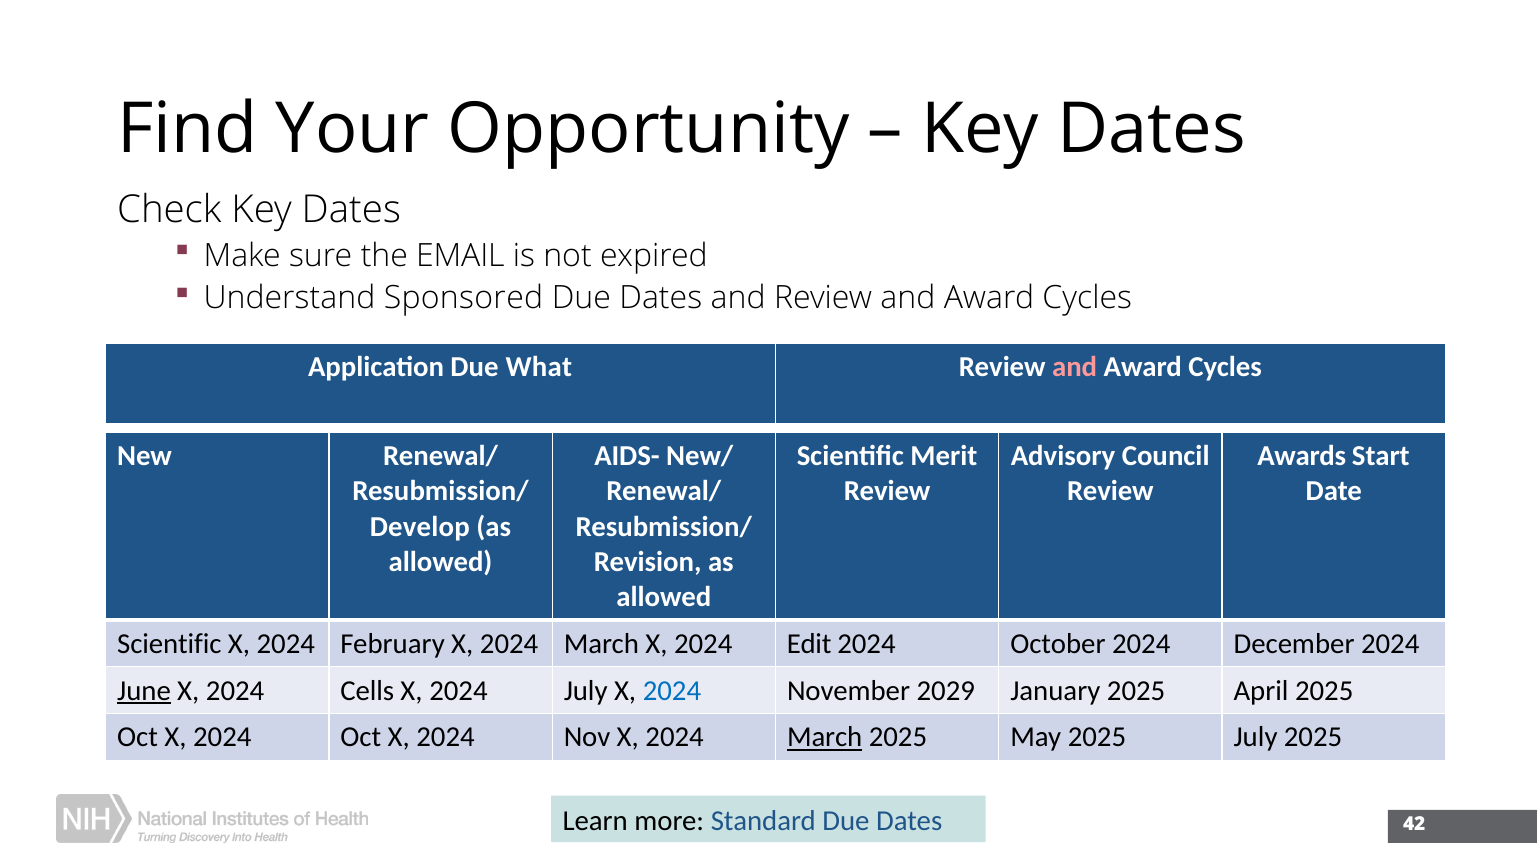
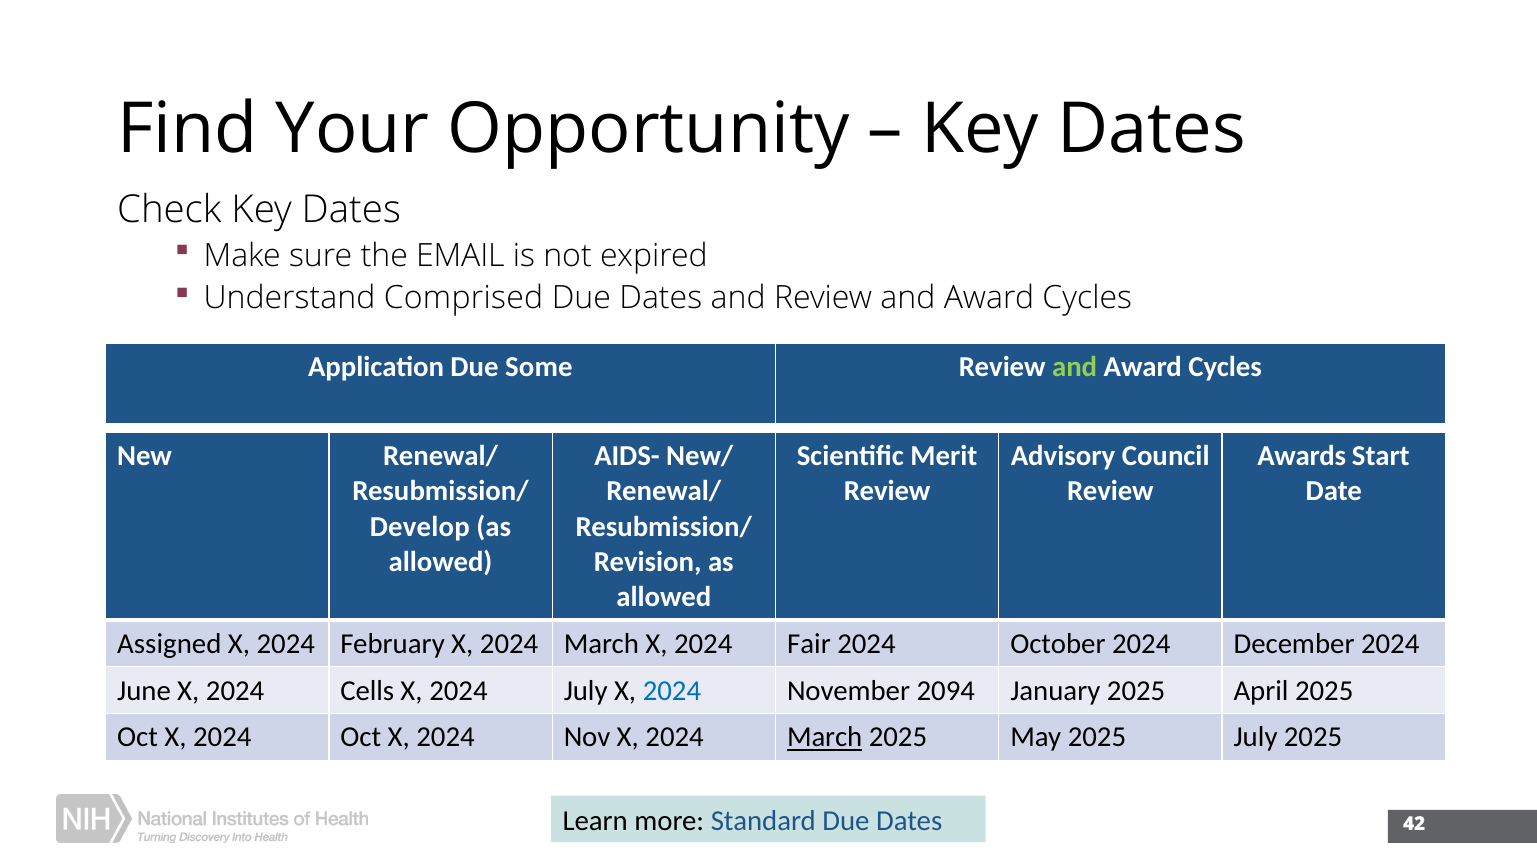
Sponsored: Sponsored -> Comprised
What: What -> Some
and at (1075, 366) colour: pink -> light green
Scientific at (169, 643): Scientific -> Assigned
Edit: Edit -> Fair
June underline: present -> none
2029: 2029 -> 2094
